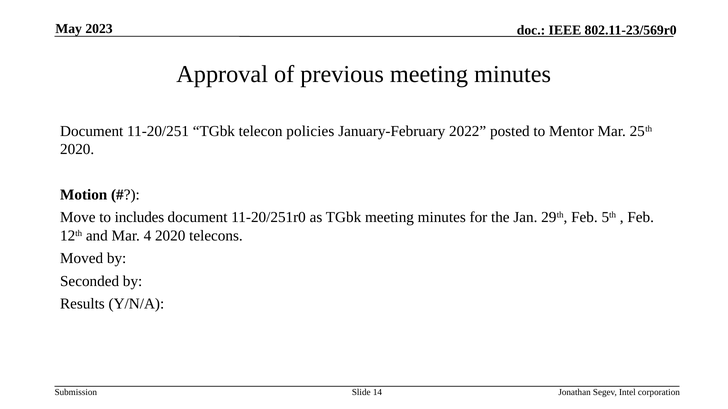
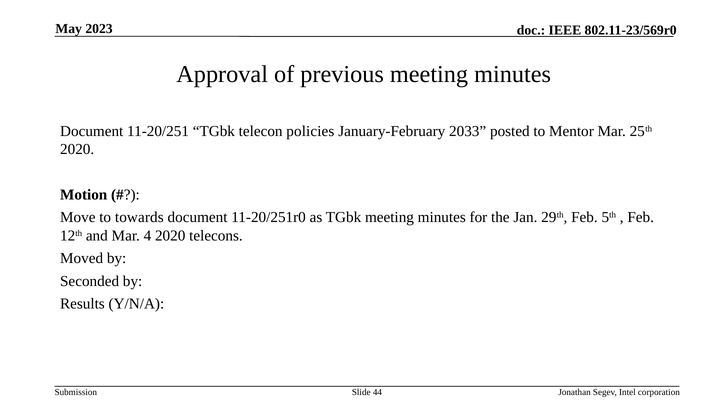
2022: 2022 -> 2033
includes: includes -> towards
14: 14 -> 44
